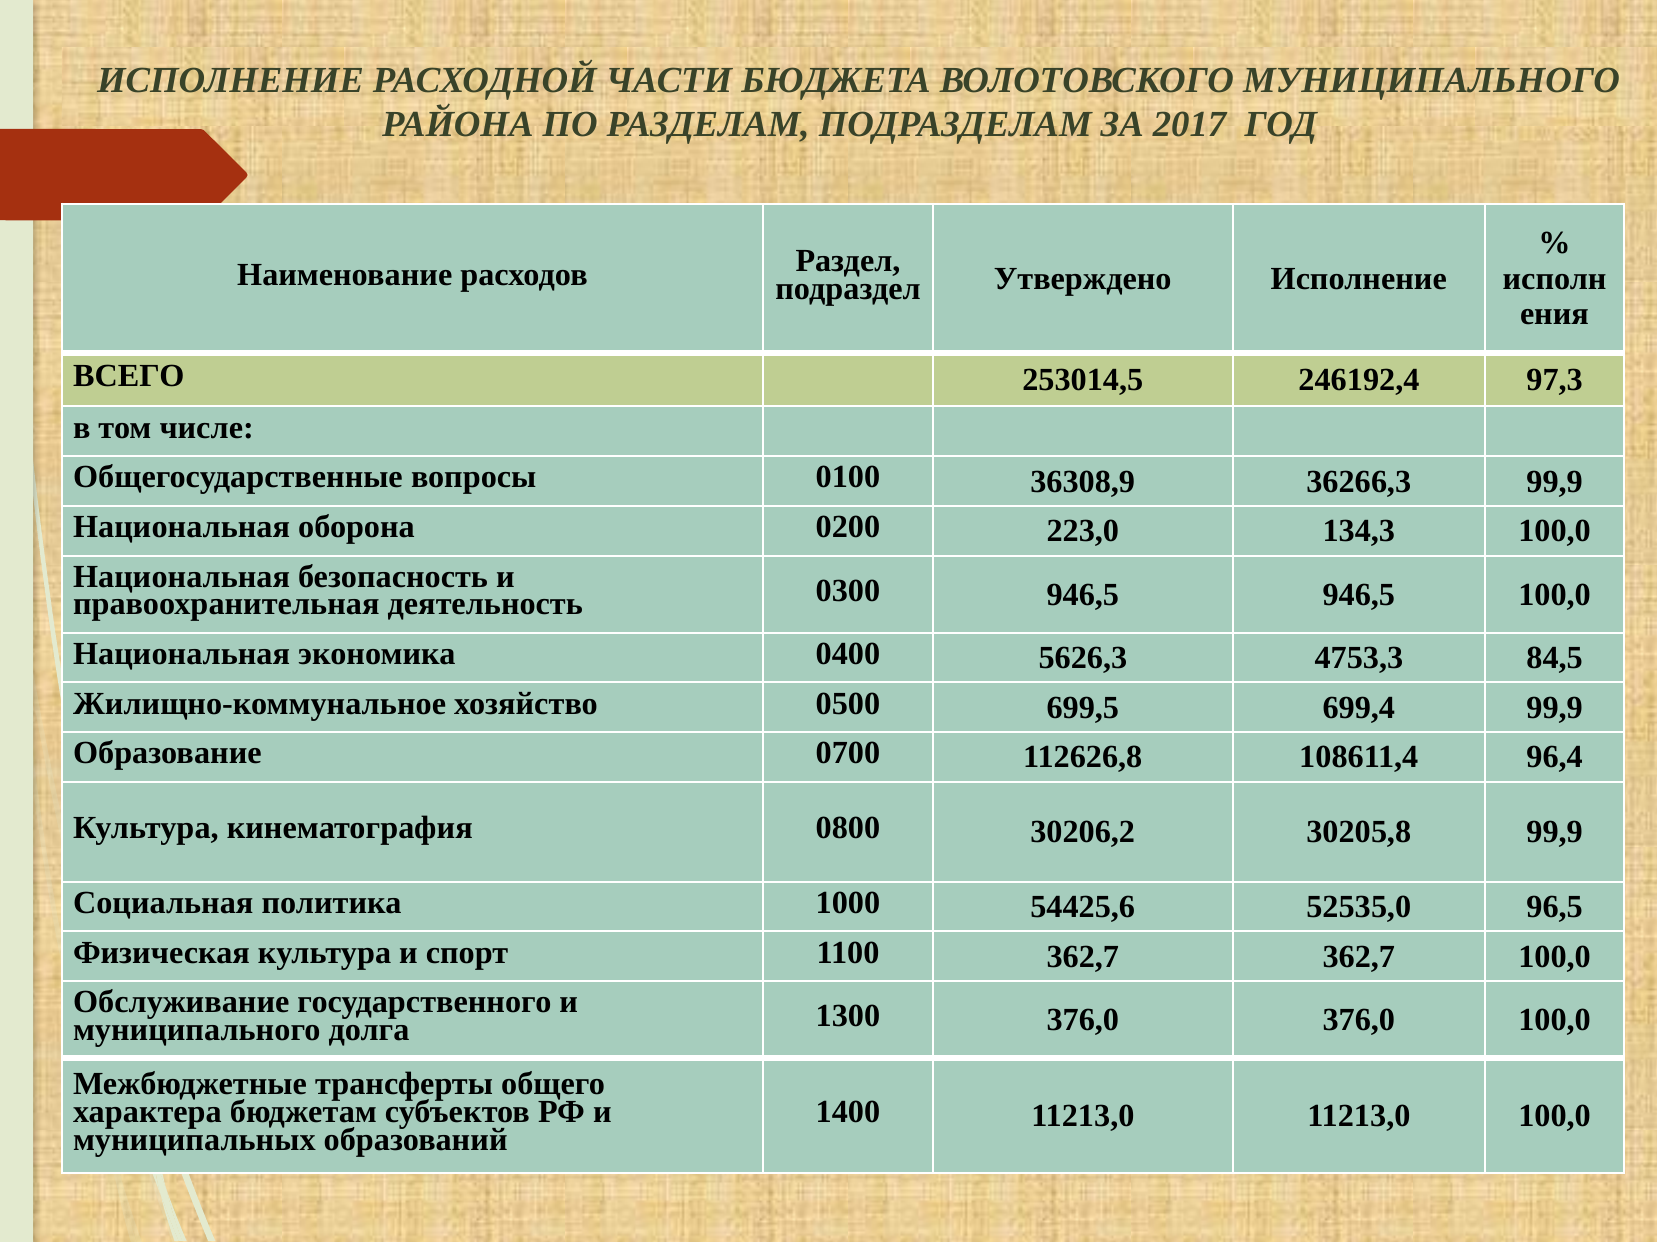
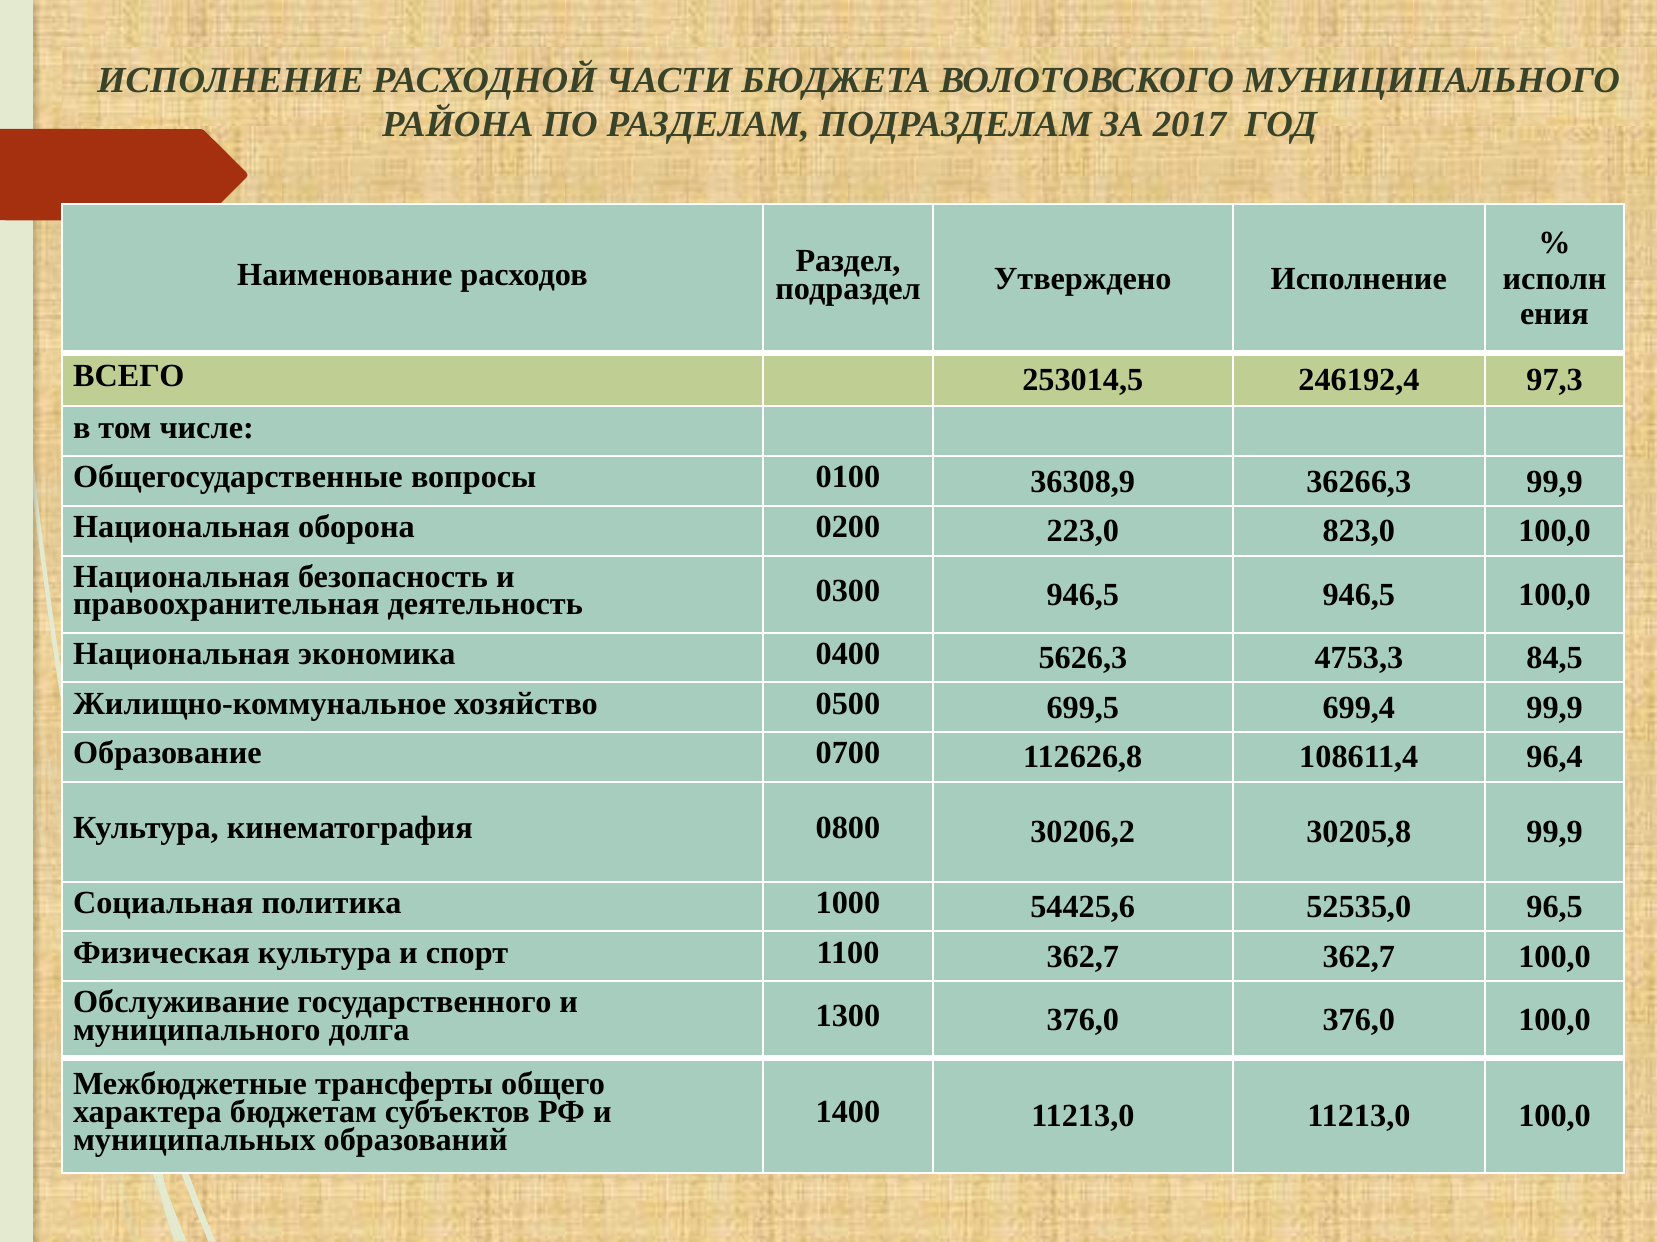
134,3: 134,3 -> 823,0
